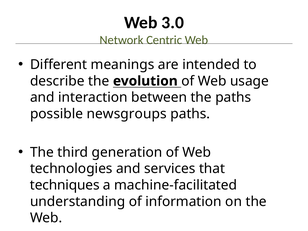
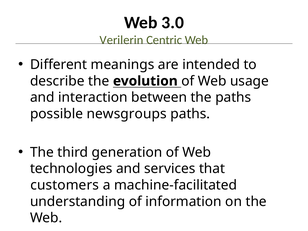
Network: Network -> Verilerin
techniques: techniques -> customers
